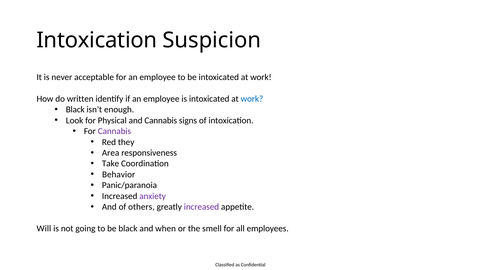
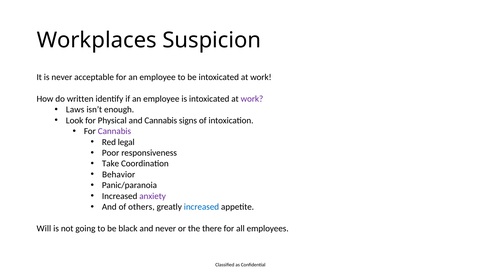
Intoxication at (97, 40): Intoxication -> Workplaces
work at (252, 99) colour: blue -> purple
Black at (75, 110): Black -> Laws
they: they -> legal
Area: Area -> Poor
increased at (201, 207) colour: purple -> blue
and when: when -> never
smell: smell -> there
